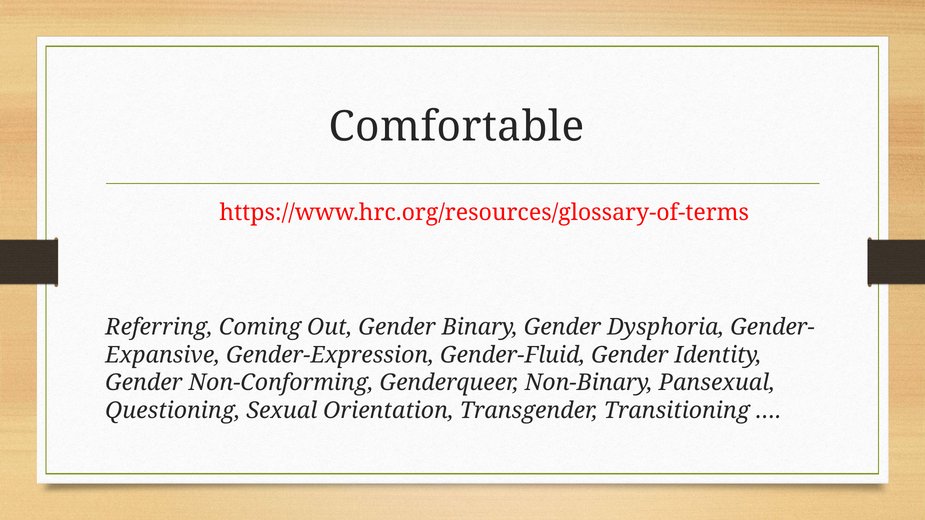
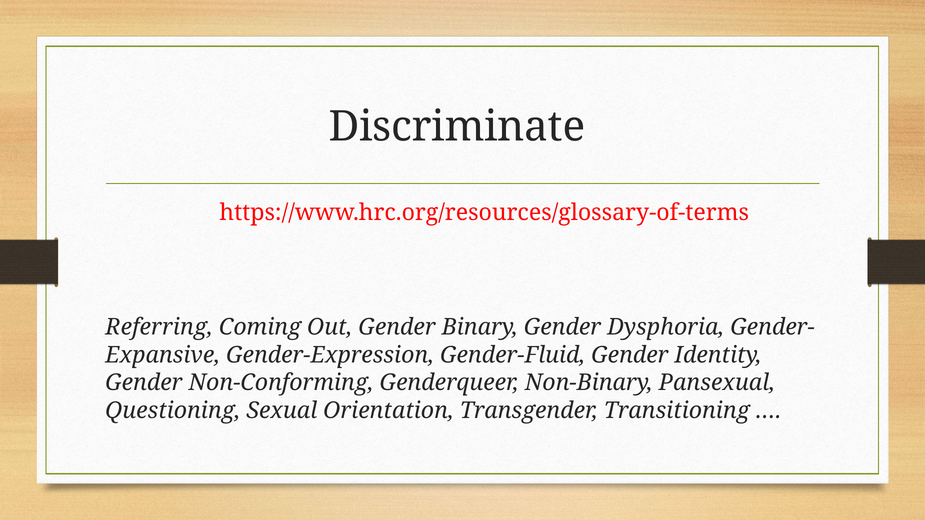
Comfortable: Comfortable -> Discriminate
